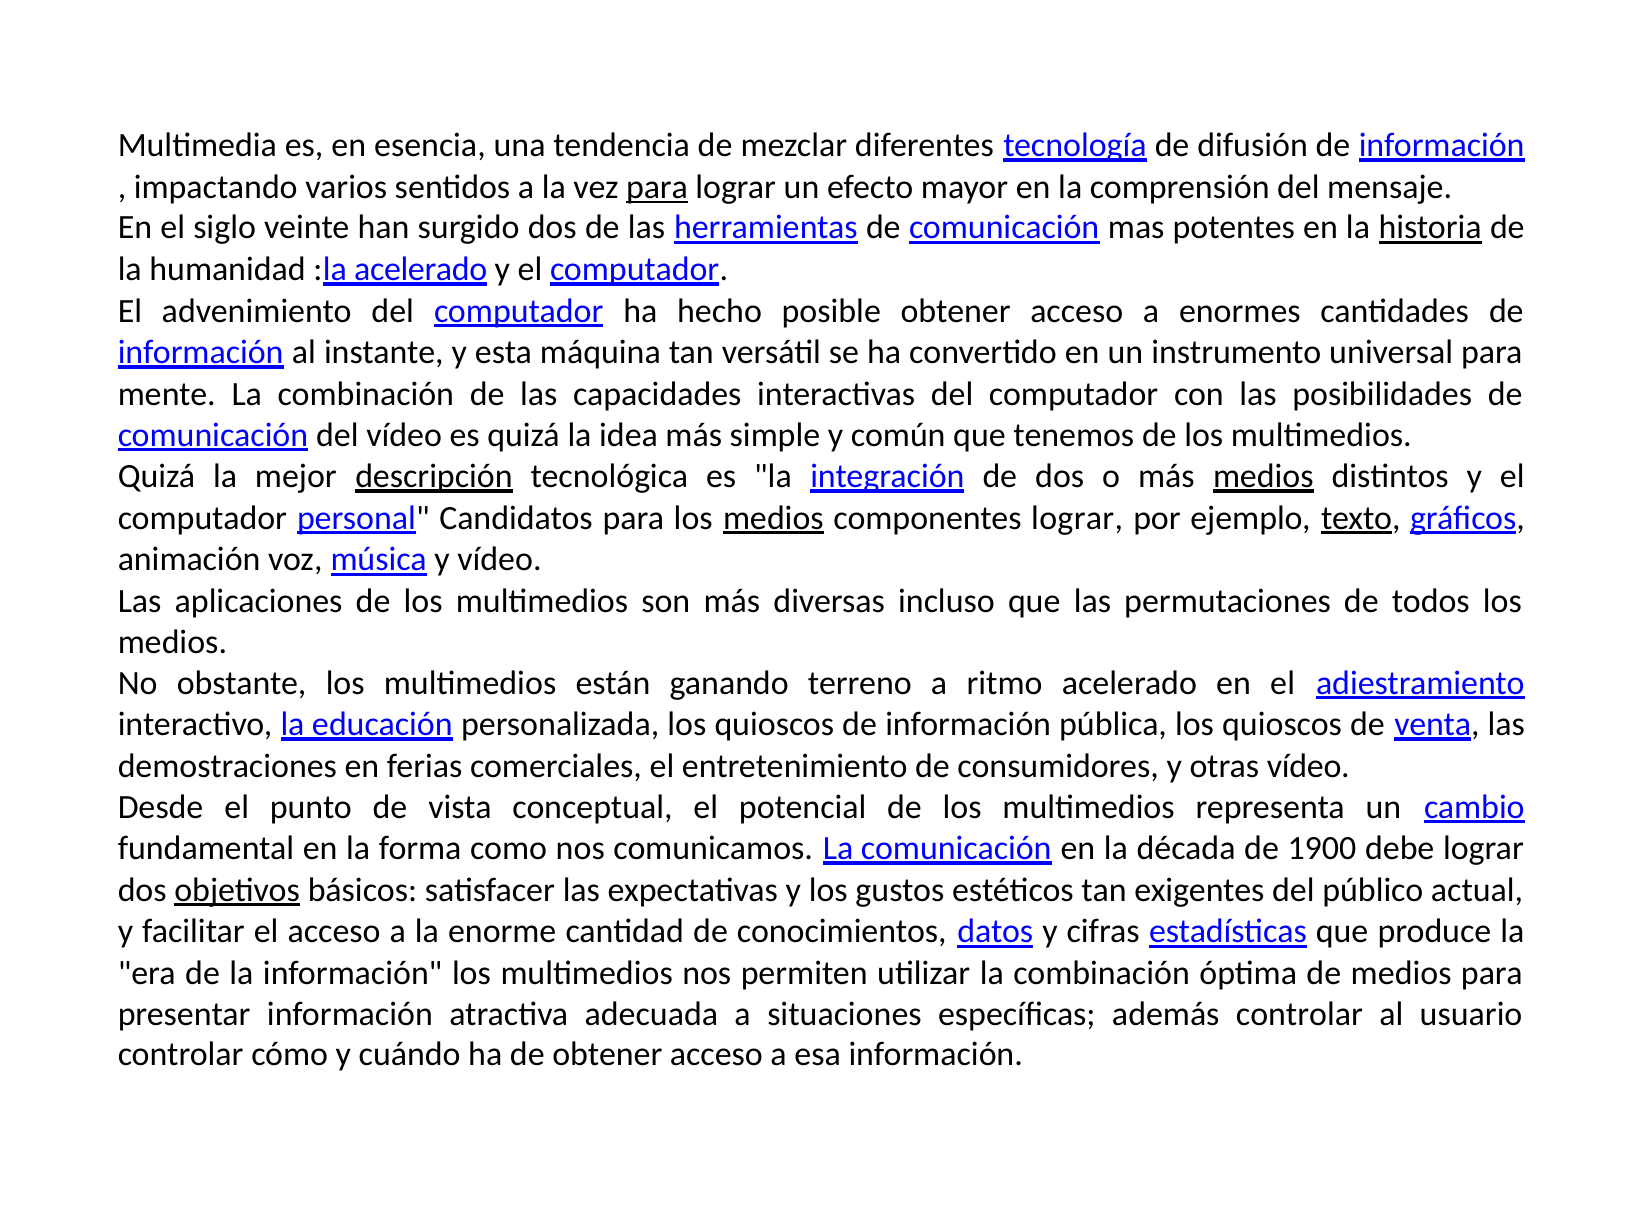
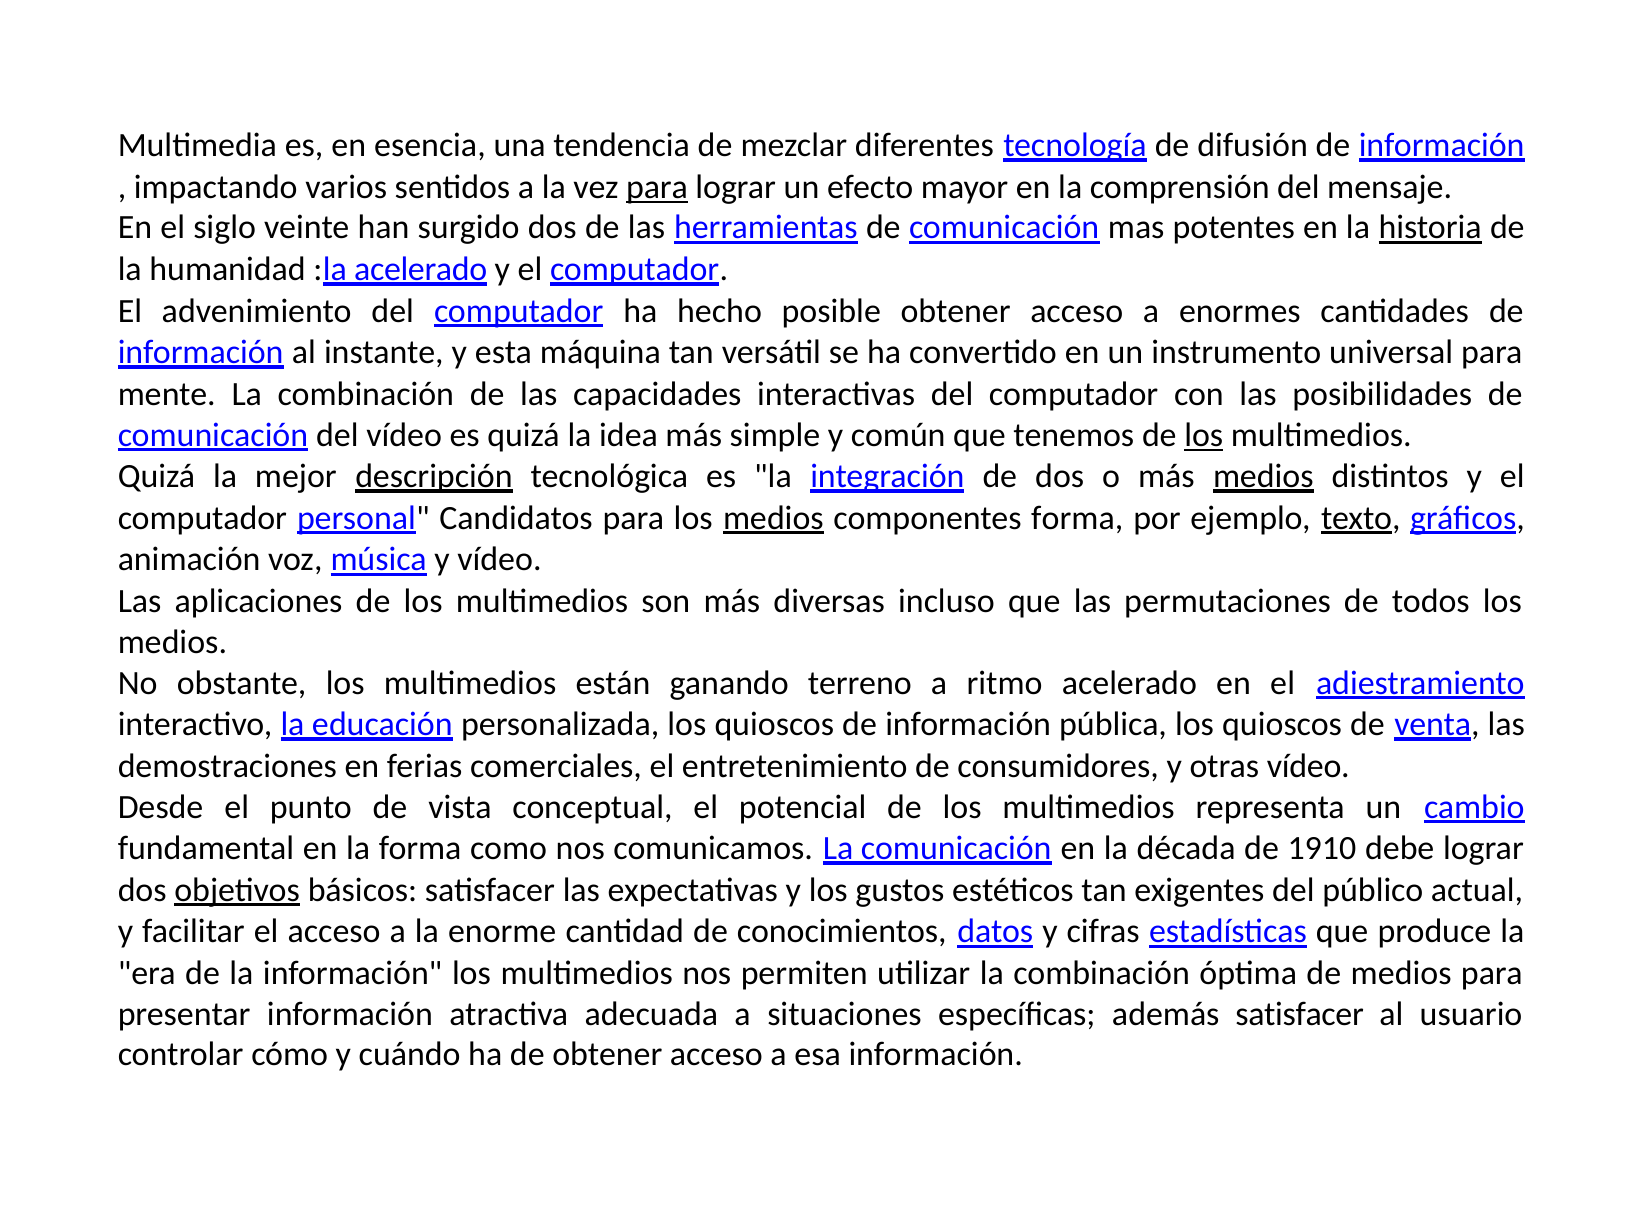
los at (1204, 435) underline: none -> present
componentes lograr: lograr -> forma
1900: 1900 -> 1910
además controlar: controlar -> satisfacer
